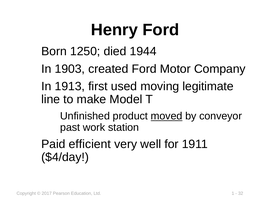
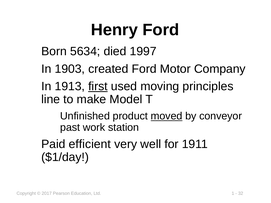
1250: 1250 -> 5634
1944: 1944 -> 1997
first underline: none -> present
legitimate: legitimate -> principles
$4/day: $4/day -> $1/day
